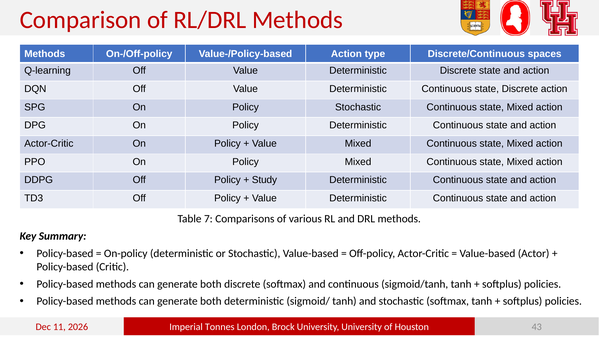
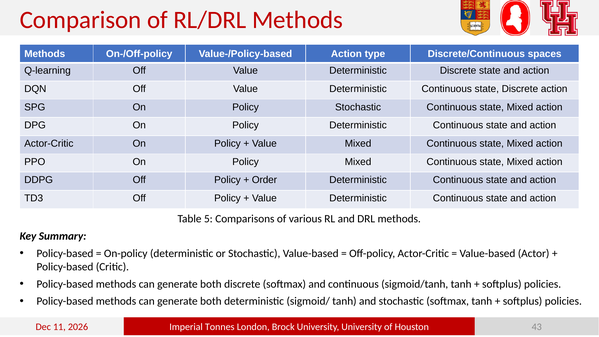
Study: Study -> Order
7: 7 -> 5
